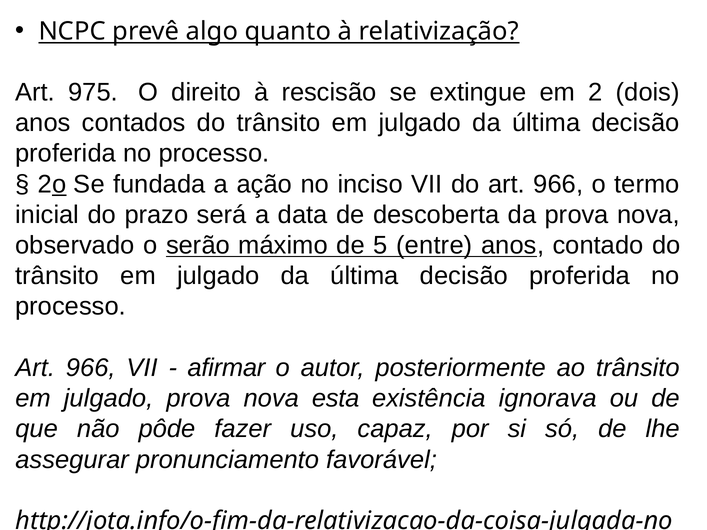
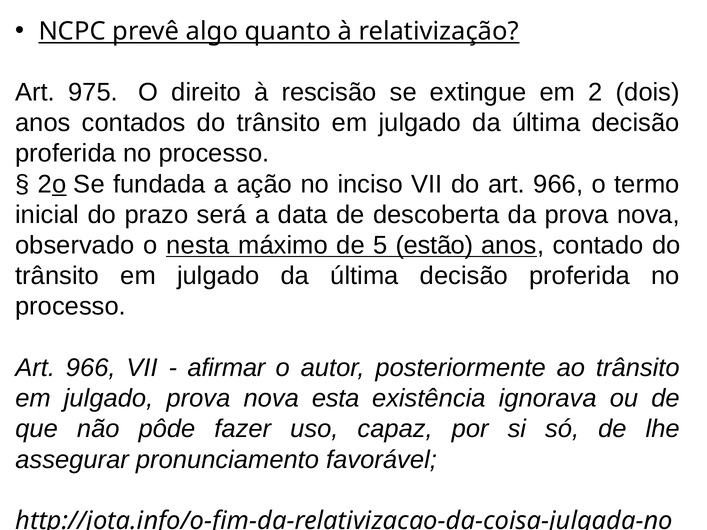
serão: serão -> nesta
entre: entre -> estão
